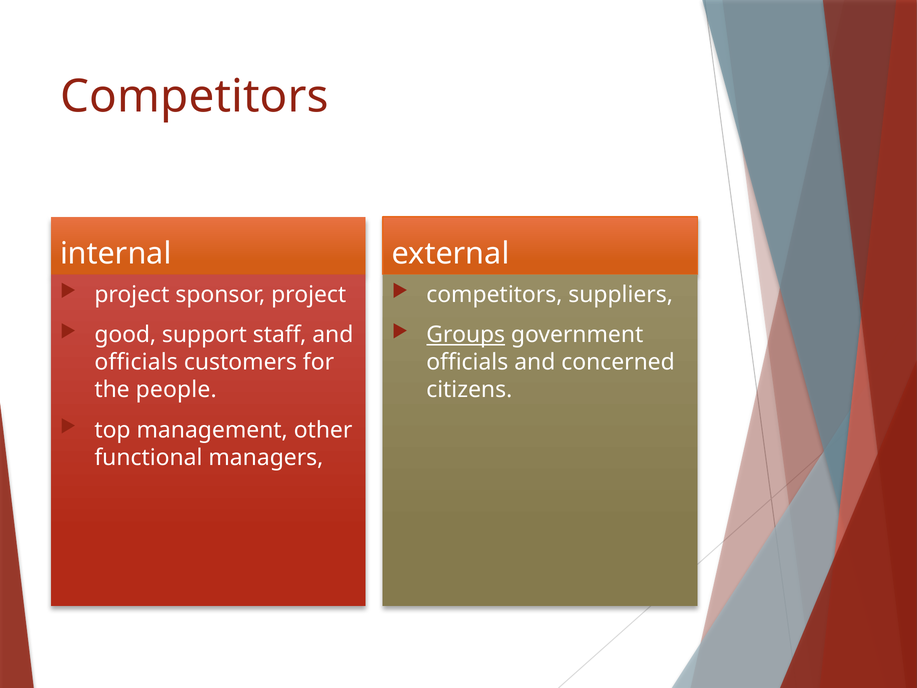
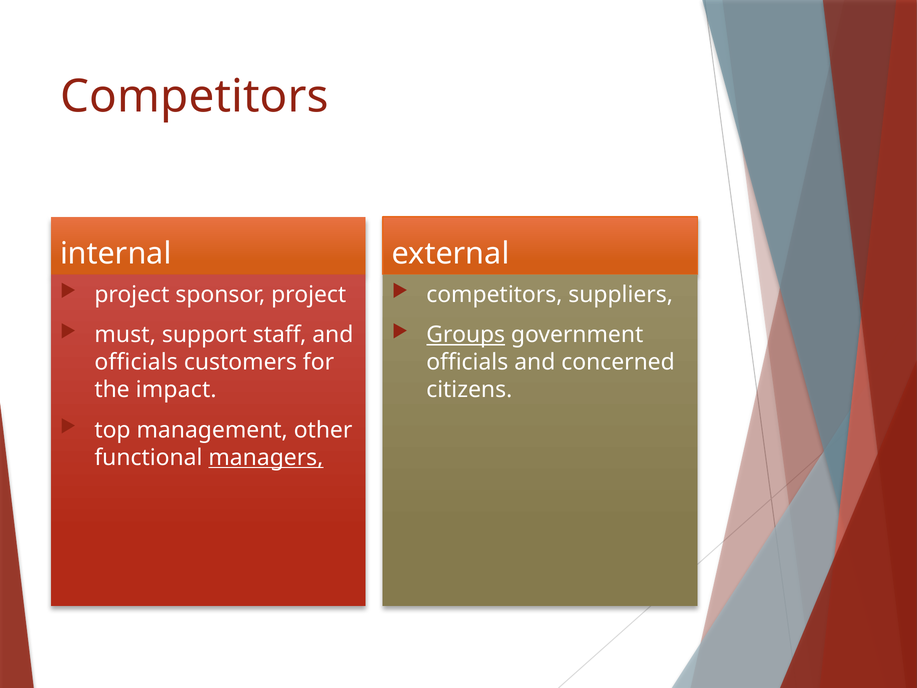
good: good -> must
people: people -> impact
managers underline: none -> present
